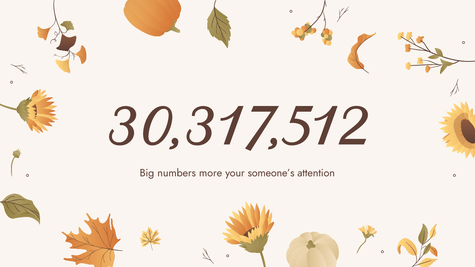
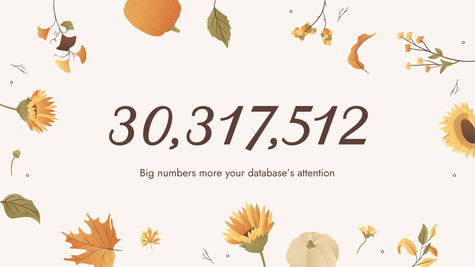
someone’s: someone’s -> database’s
